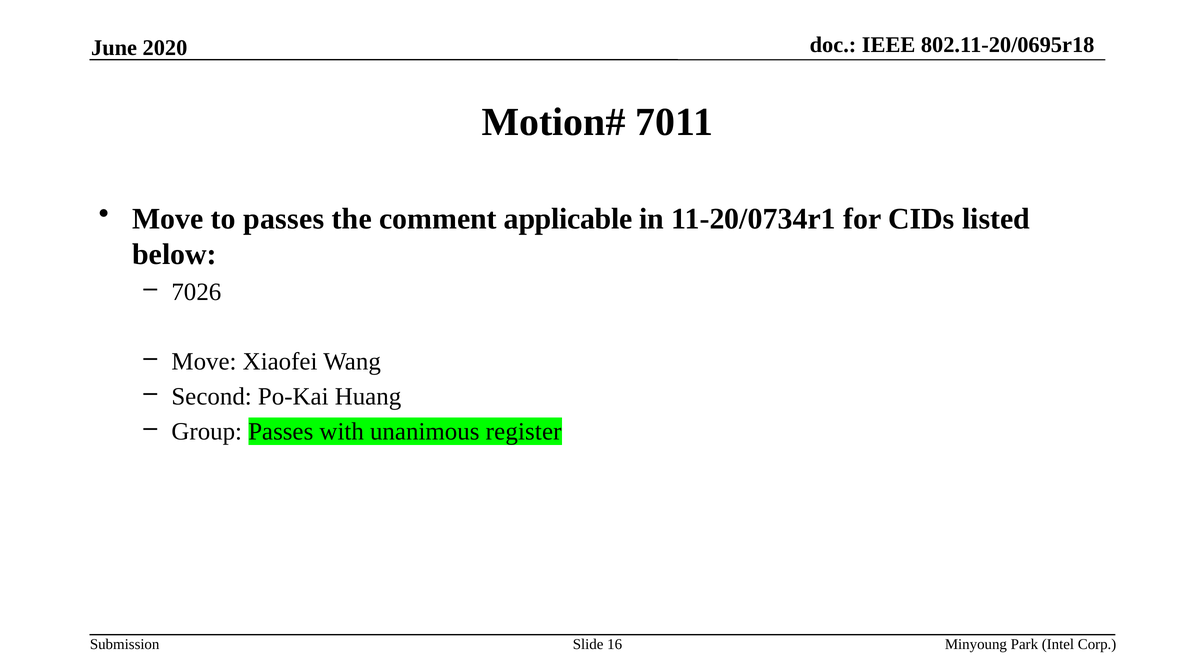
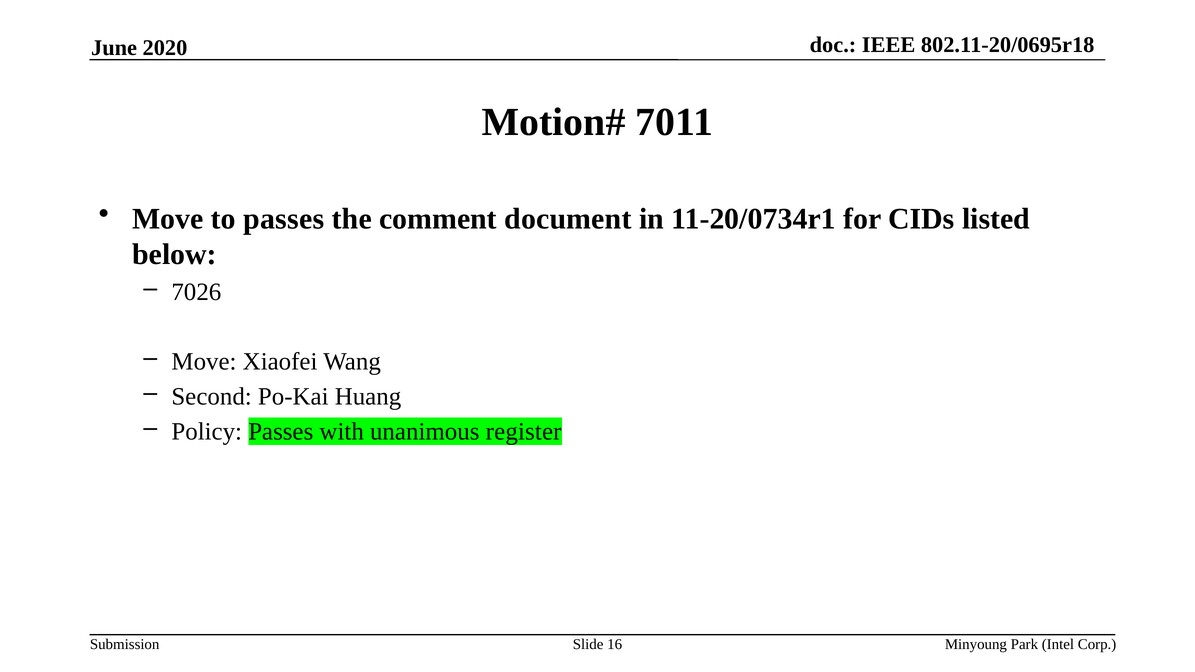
applicable: applicable -> document
Group: Group -> Policy
